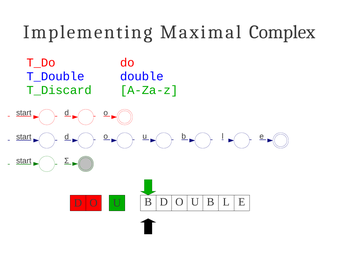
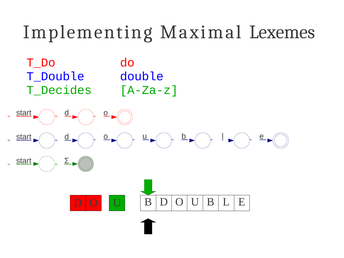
Complex: Complex -> Lexemes
T_Discard: T_Discard -> T_Decides
